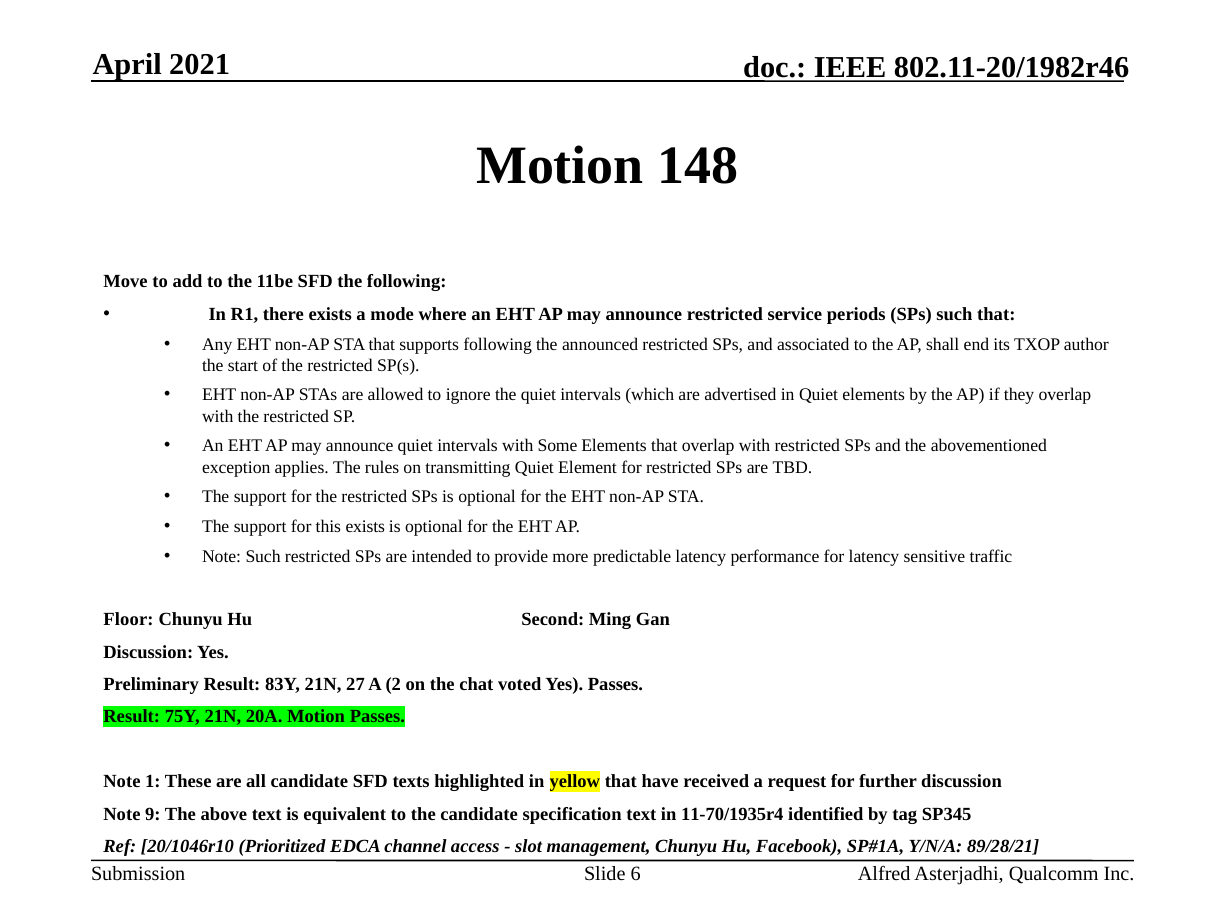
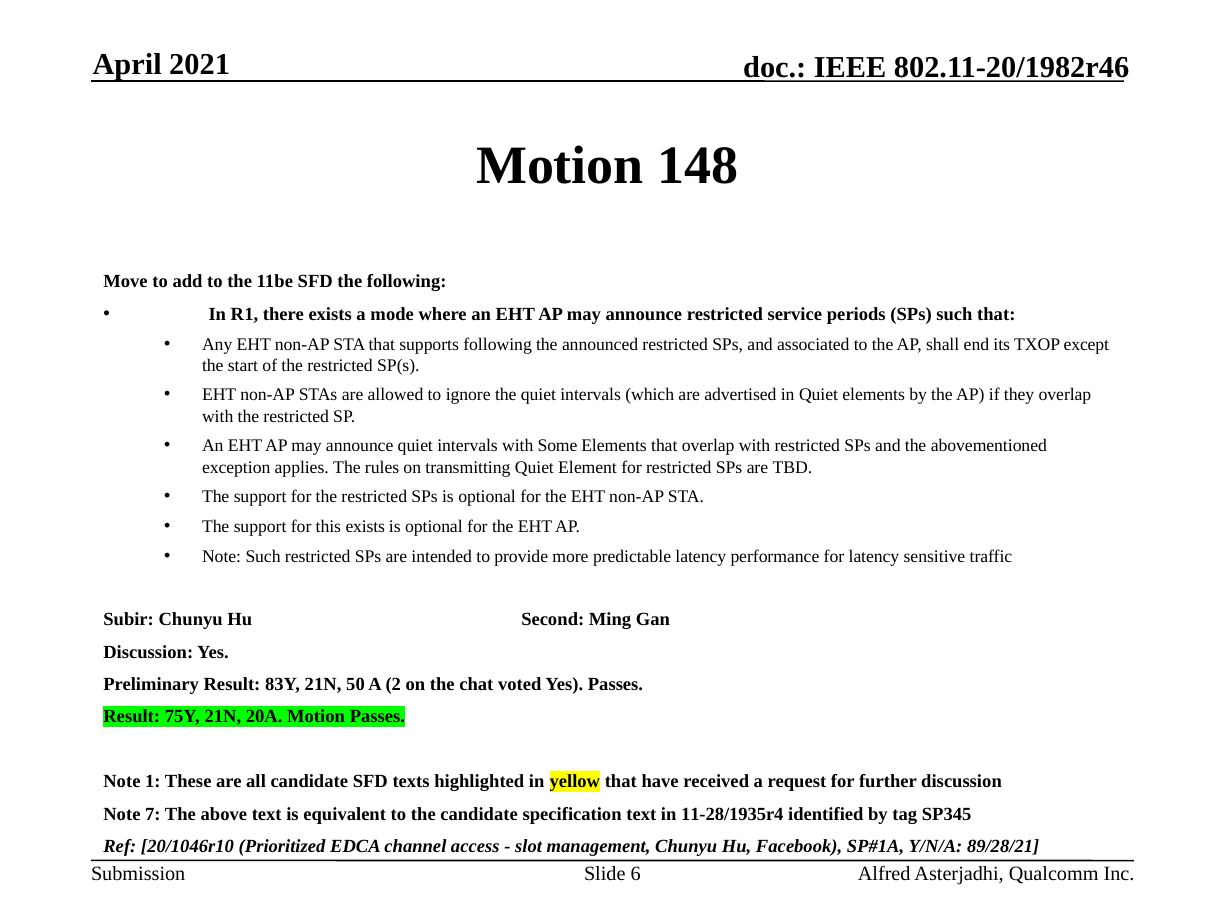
author: author -> except
Floor: Floor -> Subir
27: 27 -> 50
9: 9 -> 7
11-70/1935r4: 11-70/1935r4 -> 11-28/1935r4
